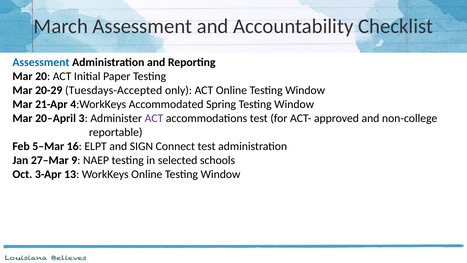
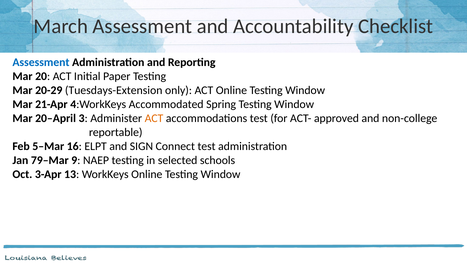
Tuesdays-Accepted: Tuesdays-Accepted -> Tuesdays-Extension
ACT at (154, 118) colour: purple -> orange
27–Mar: 27–Mar -> 79–Mar
